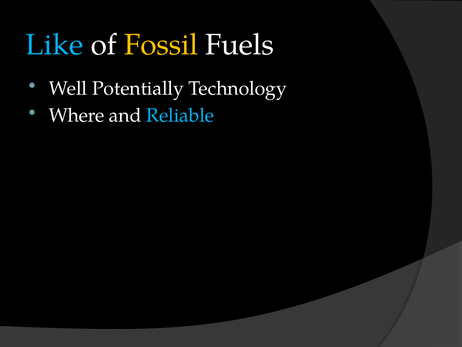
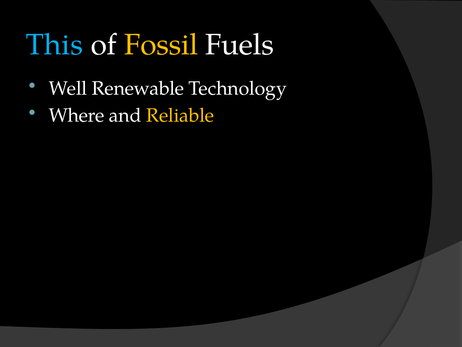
Like: Like -> This
Potentially: Potentially -> Renewable
Reliable colour: light blue -> yellow
